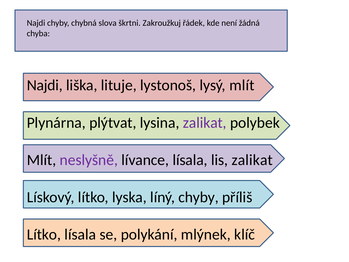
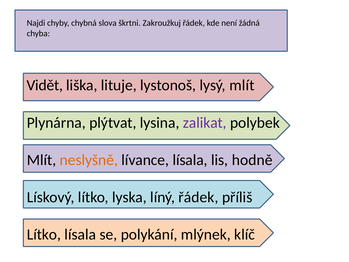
Najdi at (45, 85): Najdi -> Vidět
neslyšně colour: purple -> orange
lis zalikat: zalikat -> hodně
líný chyby: chyby -> řádek
